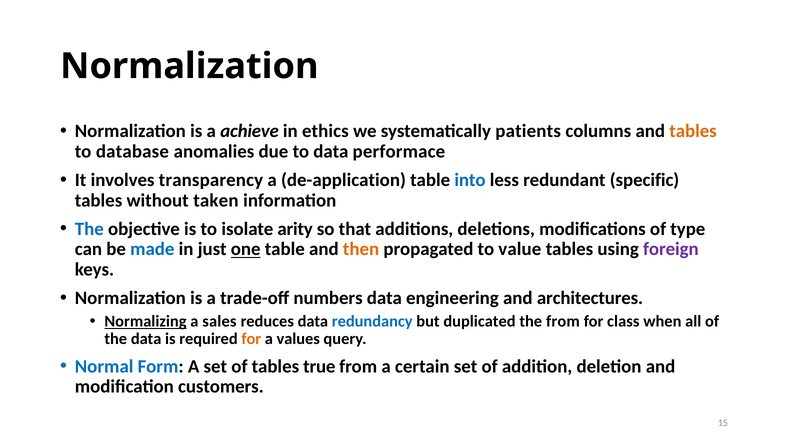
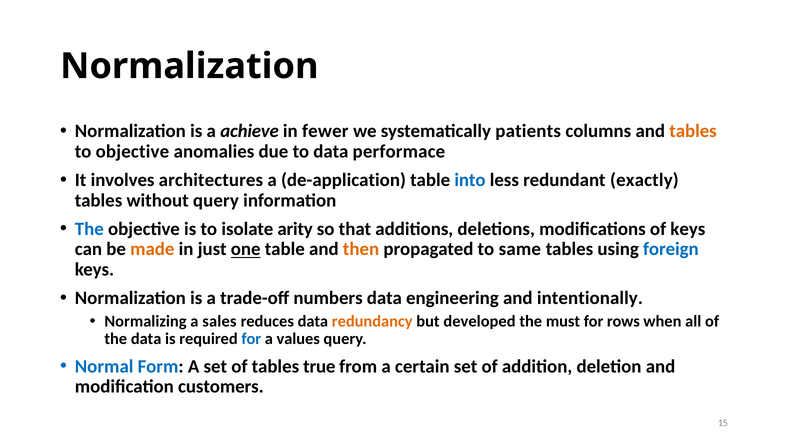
ethics: ethics -> fewer
to database: database -> objective
transparency: transparency -> architectures
specific: specific -> exactly
without taken: taken -> query
of type: type -> keys
made colour: blue -> orange
value: value -> same
foreign colour: purple -> blue
architectures: architectures -> intentionally
Normalizing underline: present -> none
redundancy colour: blue -> orange
duplicated: duplicated -> developed
the from: from -> must
class: class -> rows
for at (251, 339) colour: orange -> blue
